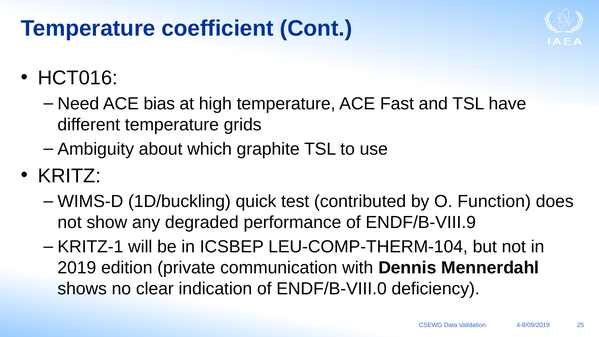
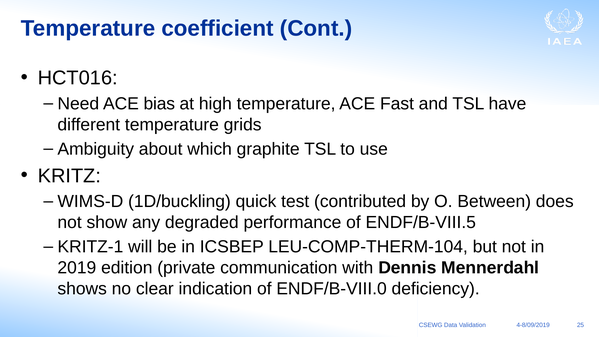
Function: Function -> Between
ENDF/B-VIII.9: ENDF/B-VIII.9 -> ENDF/B-VIII.5
